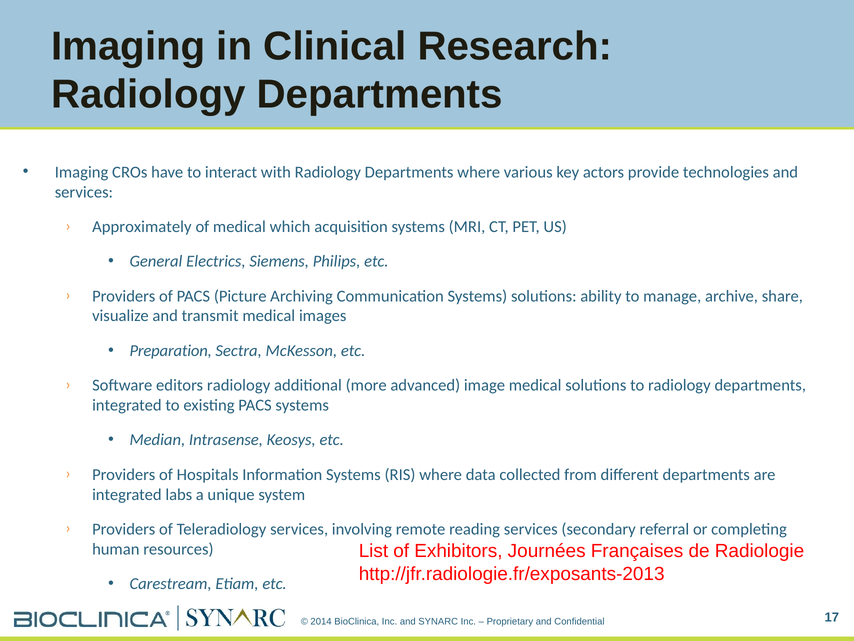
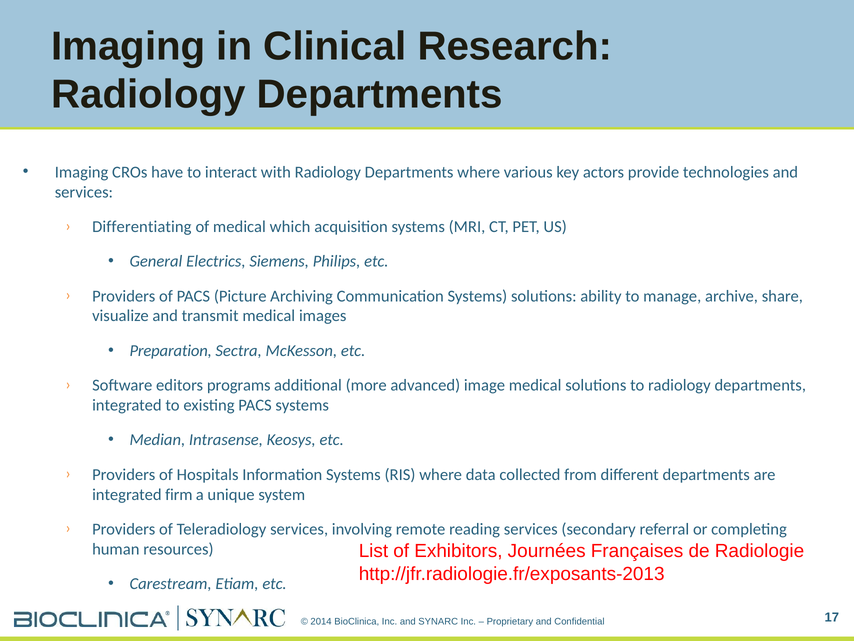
Approximately: Approximately -> Differentiating
editors radiology: radiology -> programs
labs: labs -> firm
